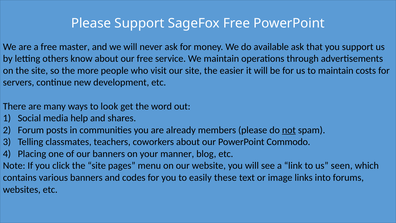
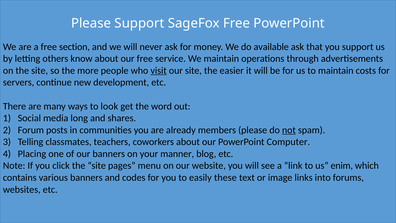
master: master -> section
visit underline: none -> present
help: help -> long
Commodo: Commodo -> Computer
seen: seen -> enim
